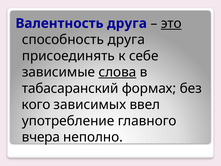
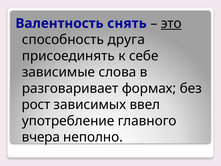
Валентность друга: друга -> снять
слова underline: present -> none
табасаранский: табасаранский -> разговаривает
кого: кого -> рост
